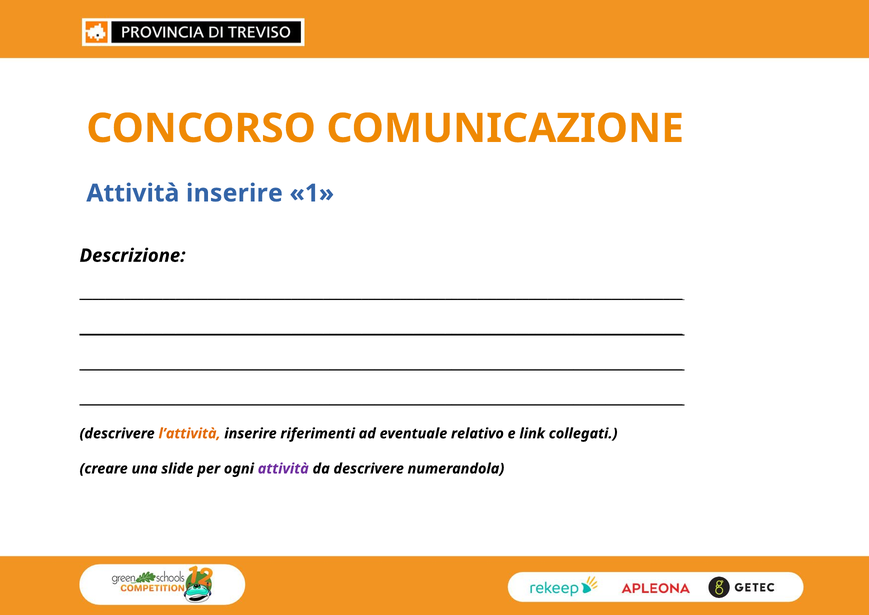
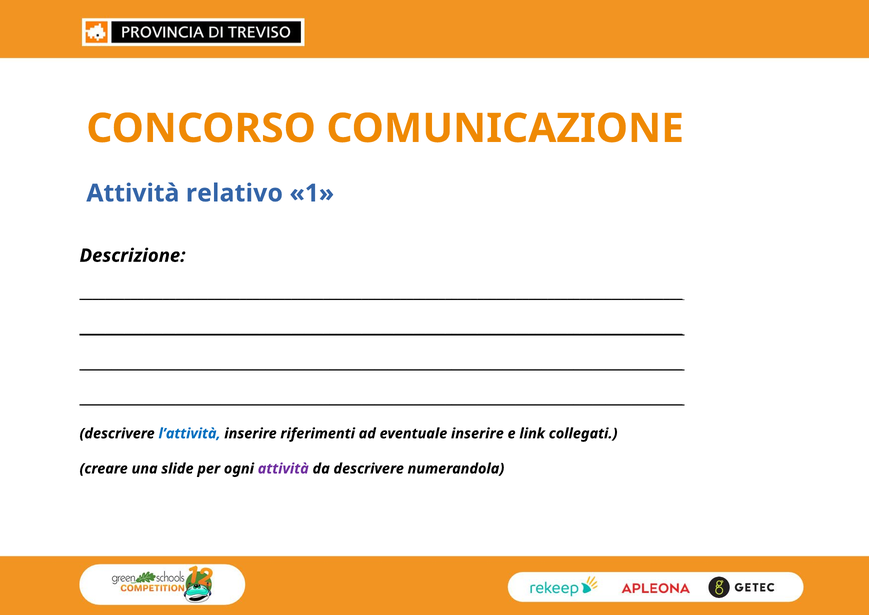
Attività inserire: inserire -> relativo
l’attività colour: orange -> blue
eventuale relativo: relativo -> inserire
